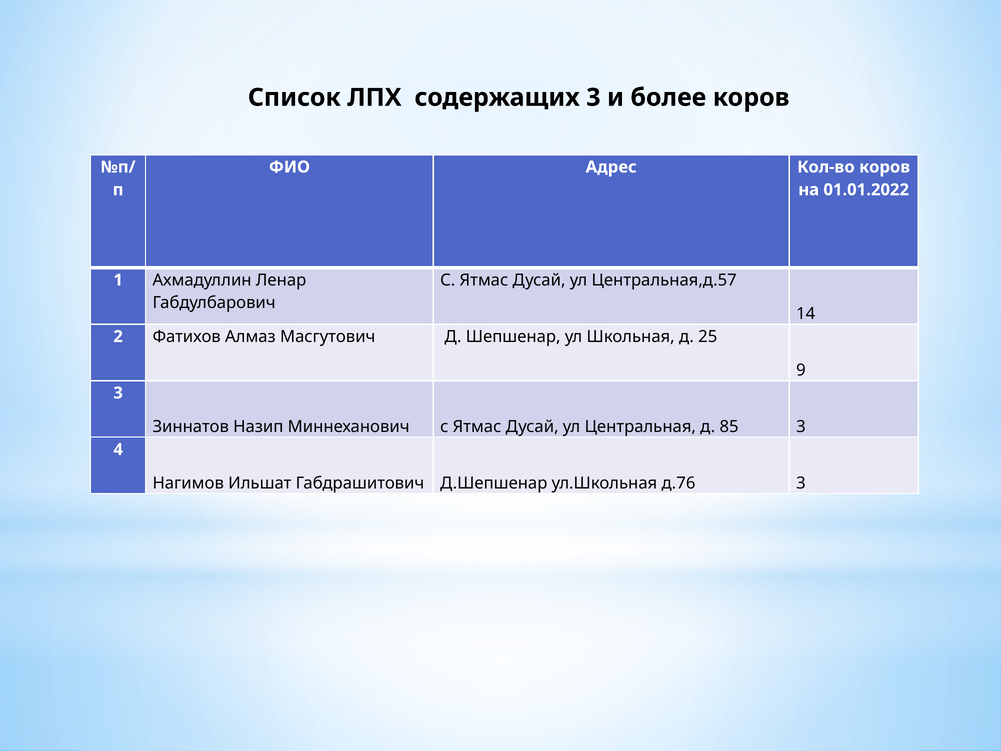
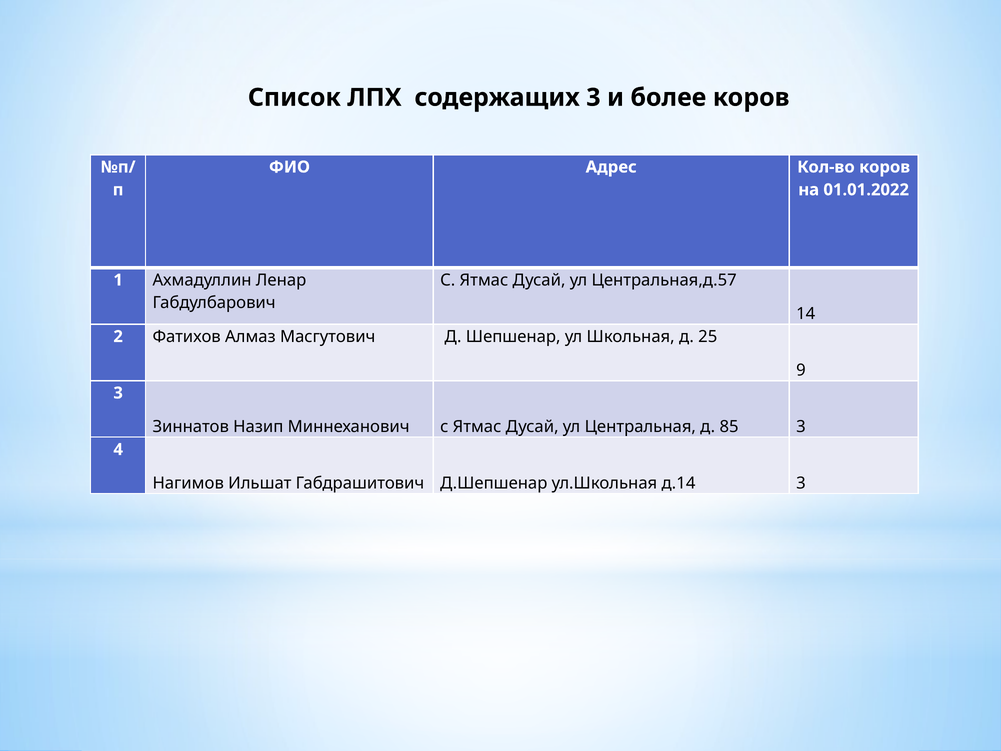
д.76: д.76 -> д.14
